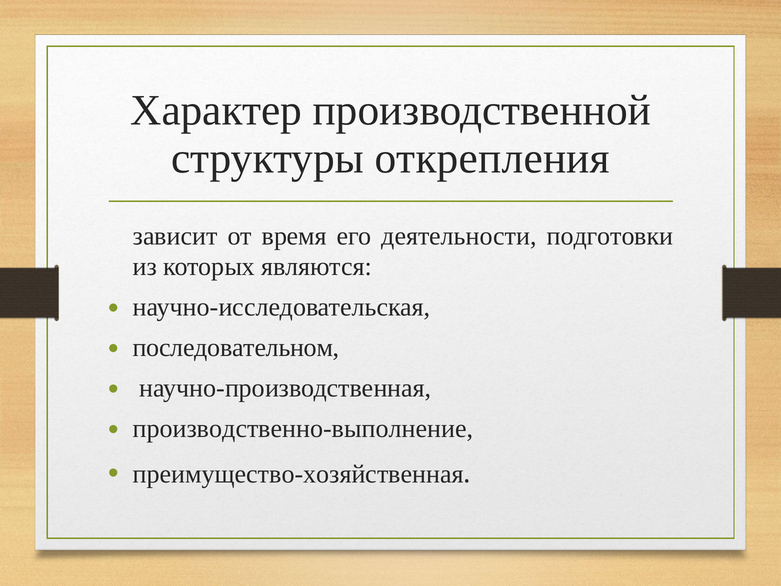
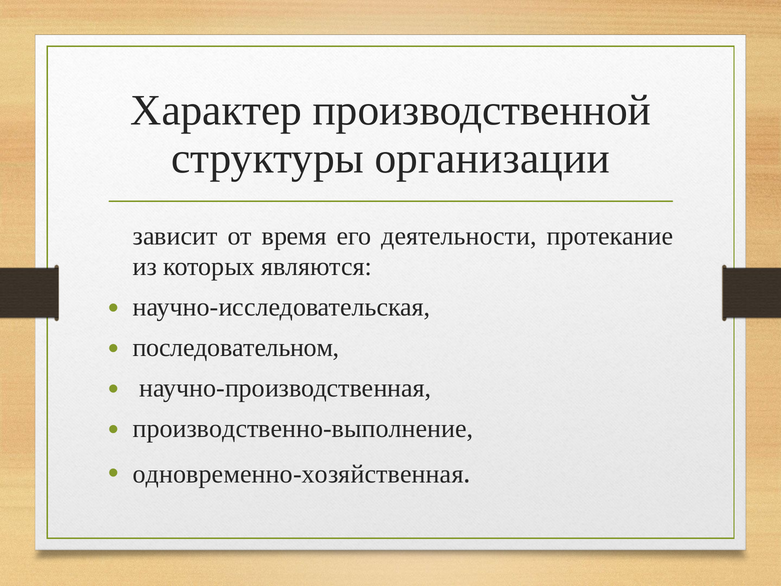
открепления: открепления -> организации
подготовки: подготовки -> протекание
преимущество-хозяйственная: преимущество-хозяйственная -> одновременно-хозяйственная
